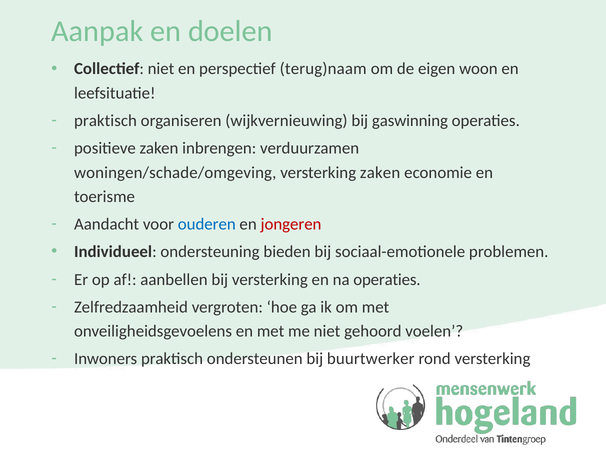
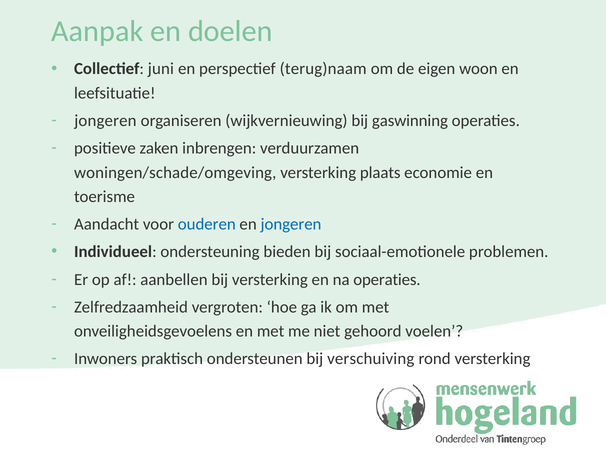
Collectief niet: niet -> juni
praktisch at (105, 121): praktisch -> jongeren
versterking zaken: zaken -> plaats
jongeren at (291, 225) colour: red -> blue
buurtwerker: buurtwerker -> verschuiving
